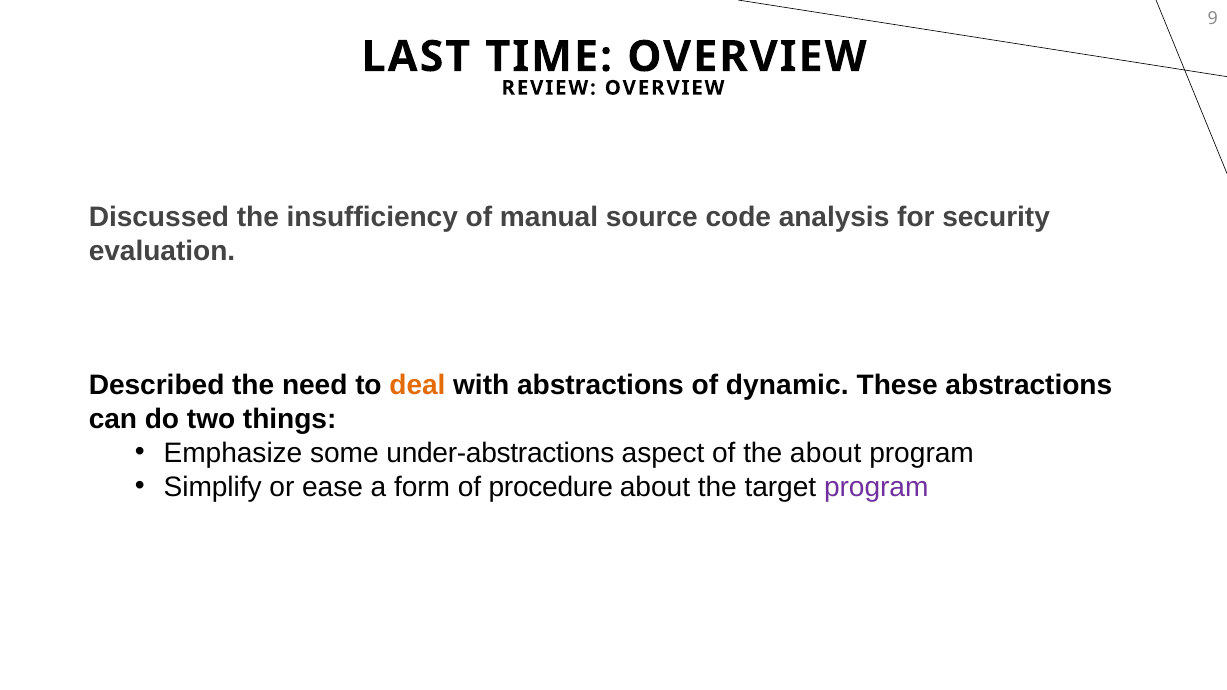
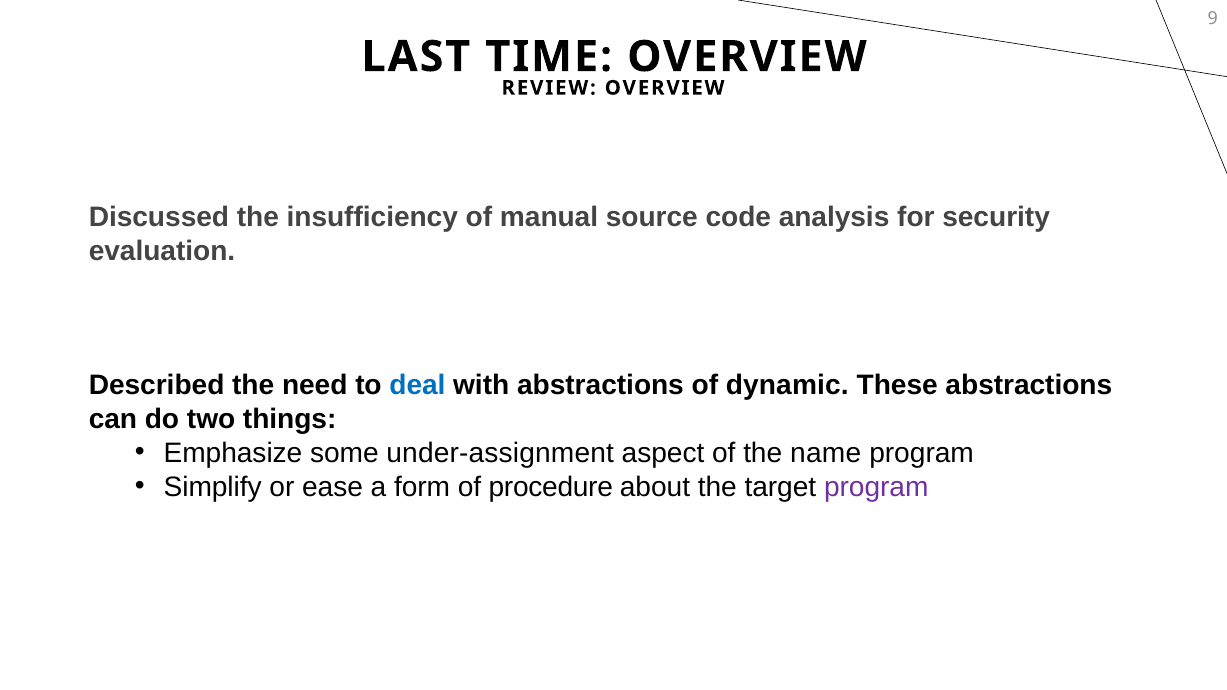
deal colour: orange -> blue
under-abstractions: under-abstractions -> under-assignment
the about: about -> name
